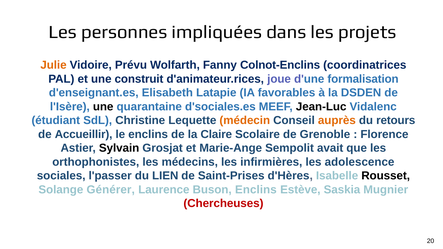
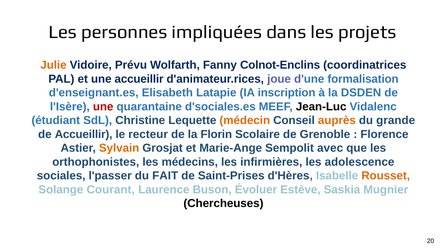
une construit: construit -> accueillir
favorables: favorables -> inscription
une at (103, 107) colour: black -> red
retours: retours -> grande
le enclins: enclins -> recteur
Claire: Claire -> Florin
Sylvain colour: black -> orange
avait: avait -> avec
LIEN: LIEN -> FAIT
Rousset colour: black -> orange
Générer: Générer -> Courant
Buson Enclins: Enclins -> Évoluer
Chercheuses colour: red -> black
